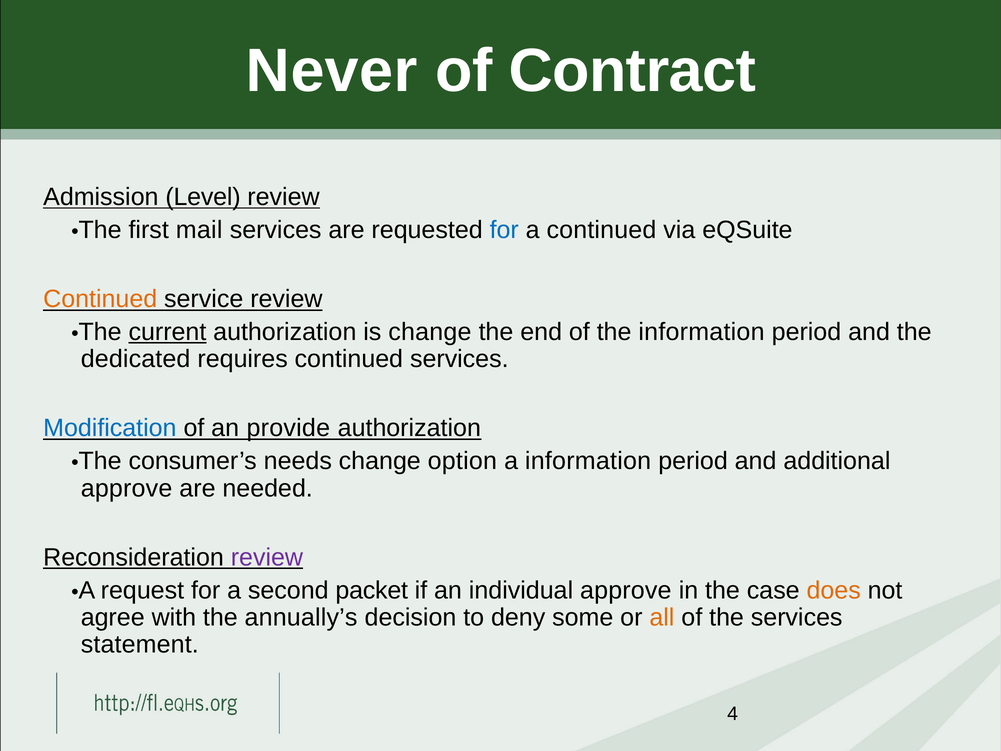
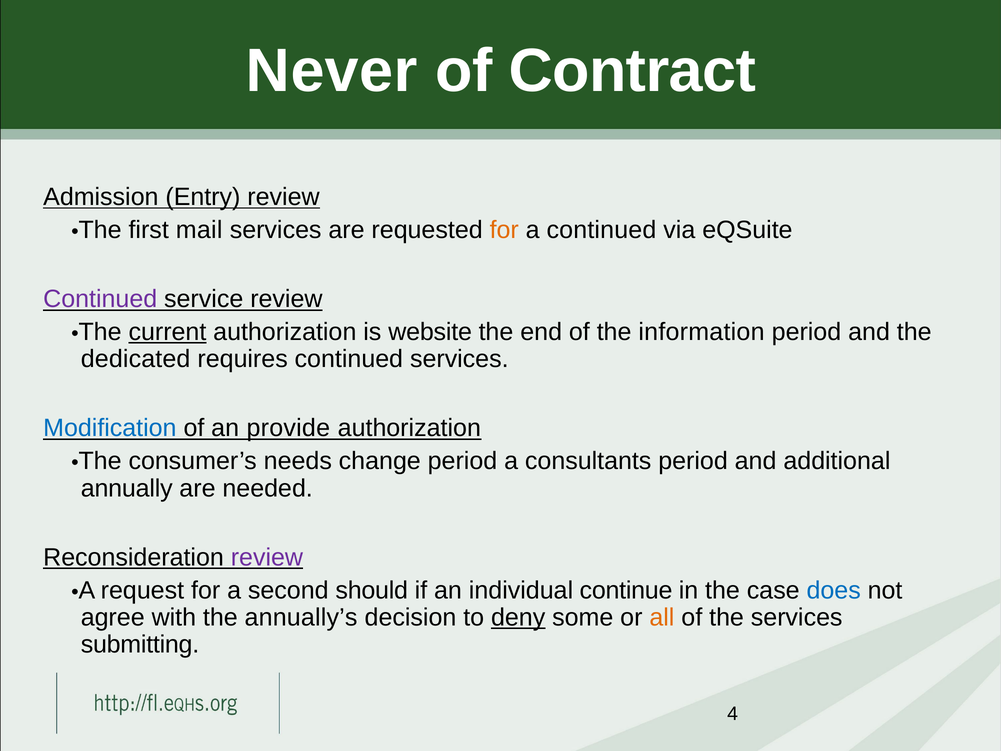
Level: Level -> Entry
for at (504, 230) colour: blue -> orange
Continued at (100, 299) colour: orange -> purple
is change: change -> website
change option: option -> period
a information: information -> consultants
approve at (127, 488): approve -> annually
packet: packet -> should
individual approve: approve -> continue
does colour: orange -> blue
deny underline: none -> present
statement: statement -> submitting
